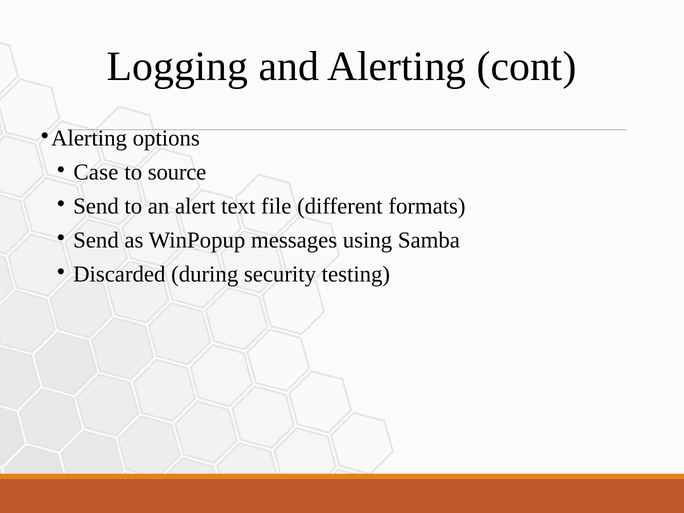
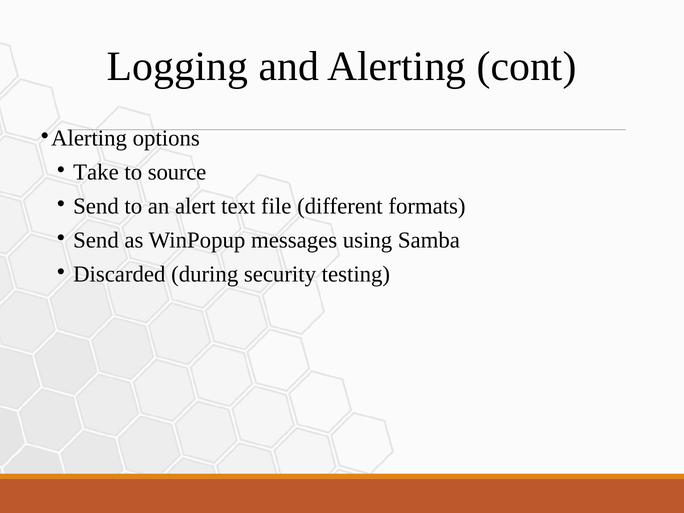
Case: Case -> Take
